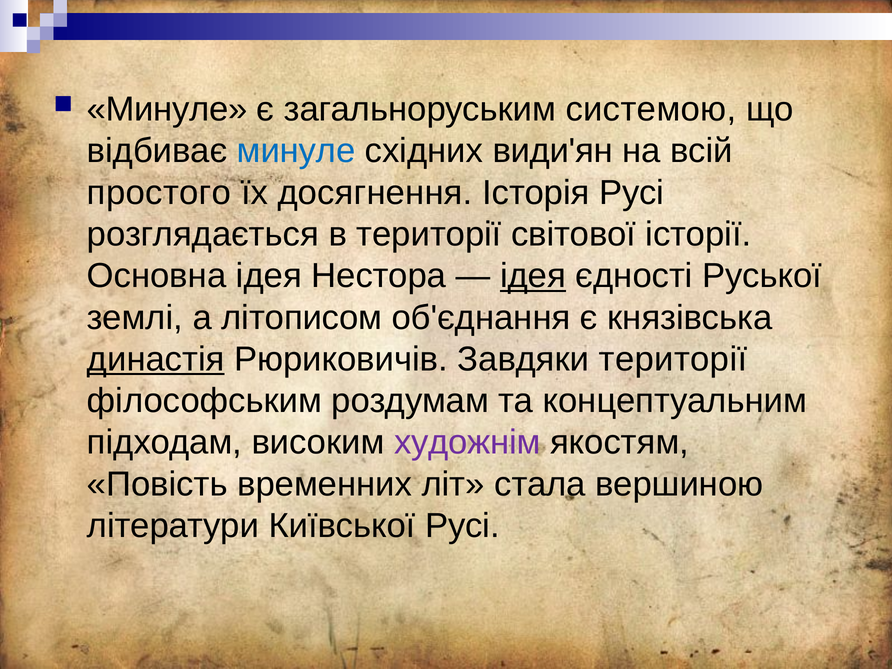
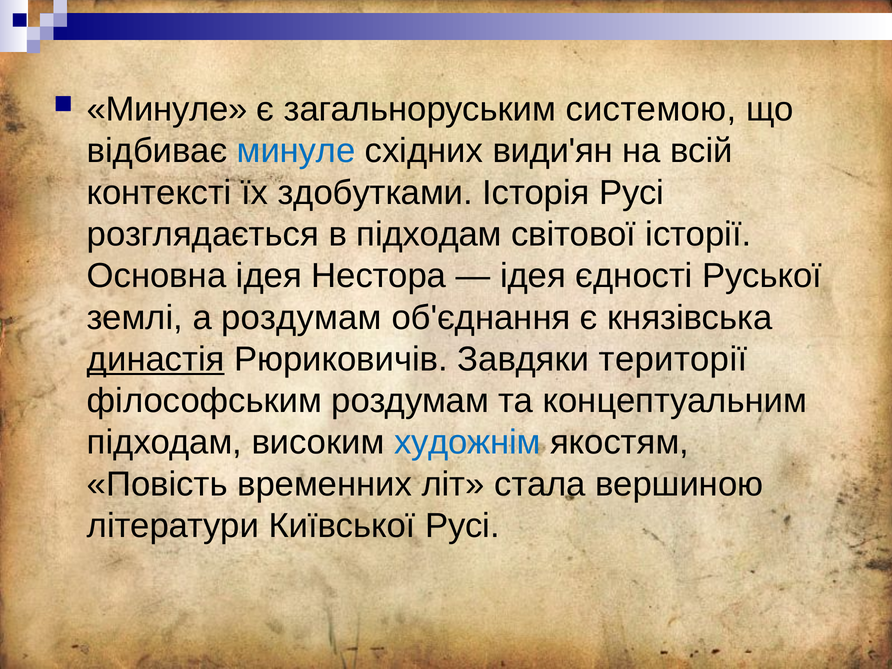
простого: простого -> контексті
досягнення: досягнення -> здобутками
в території: території -> підходам
ідея at (533, 276) underline: present -> none
а літописом: літописом -> роздумам
художнім colour: purple -> blue
